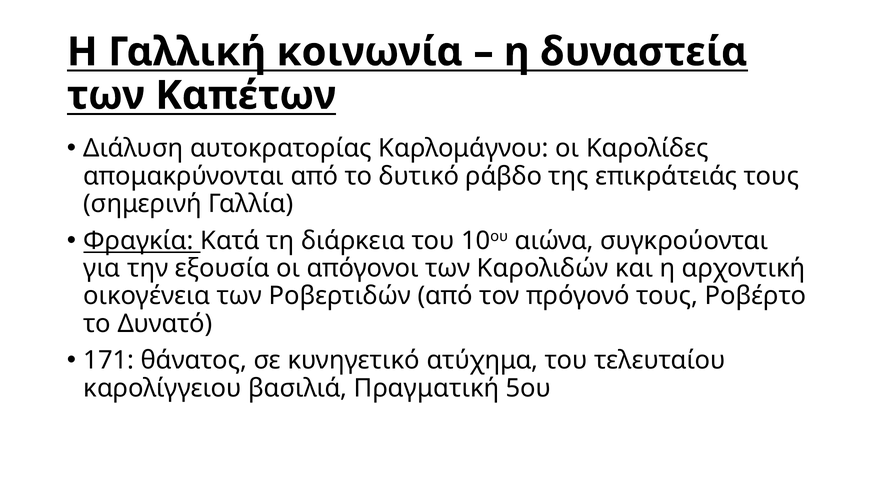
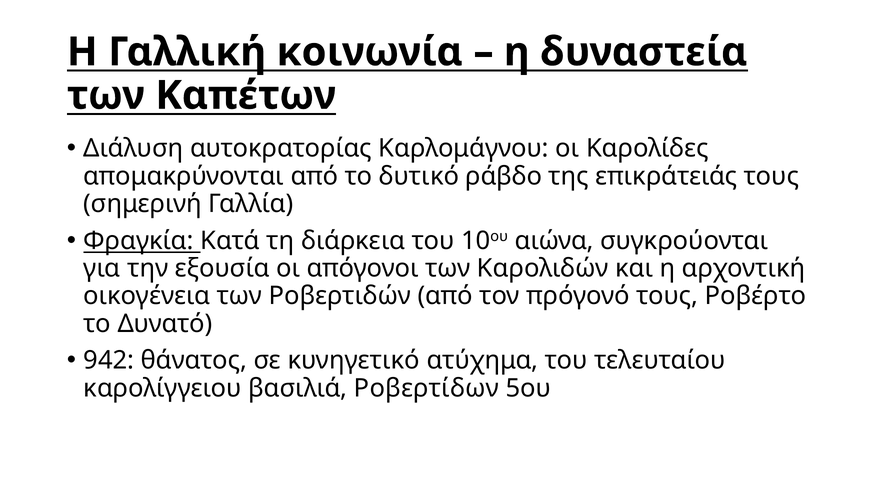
171: 171 -> 942
Πραγματική: Πραγματική -> Ροβερτίδων
